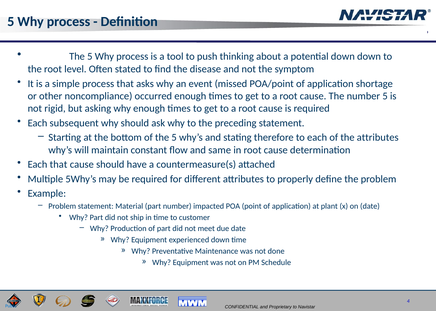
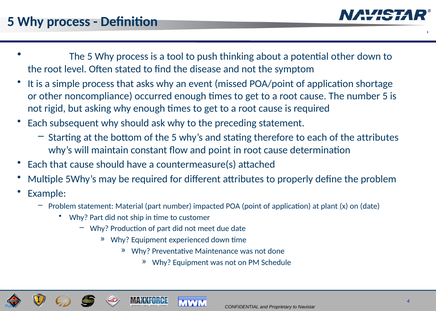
potential down: down -> other
and same: same -> point
